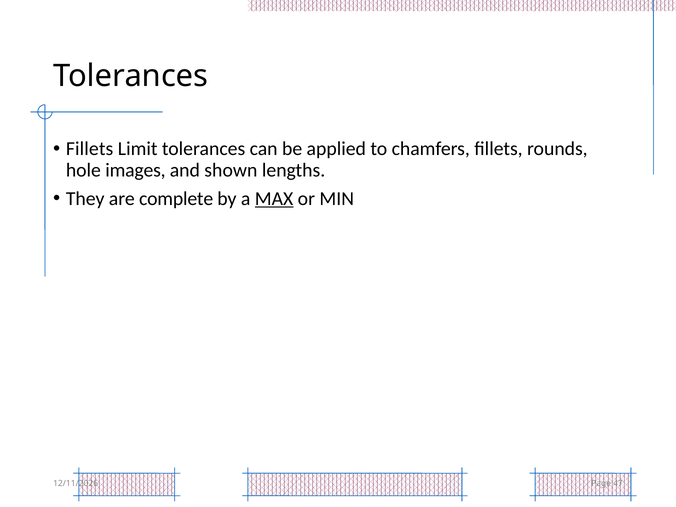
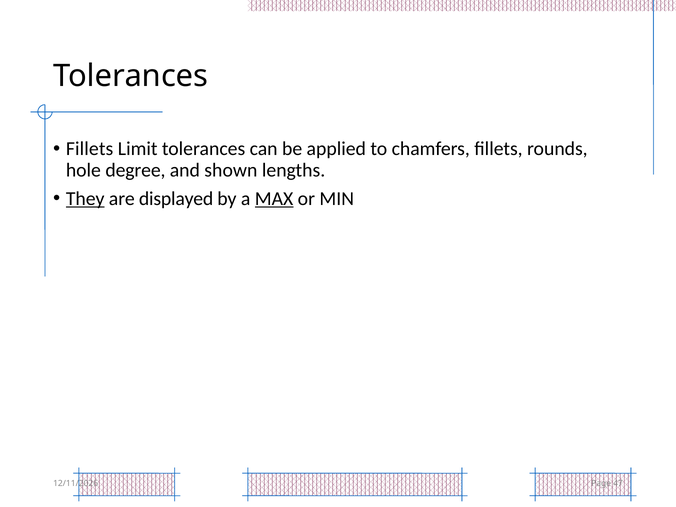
images: images -> degree
They underline: none -> present
complete: complete -> displayed
